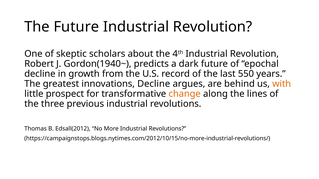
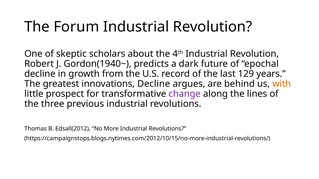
The Future: Future -> Forum
550: 550 -> 129
change colour: orange -> purple
